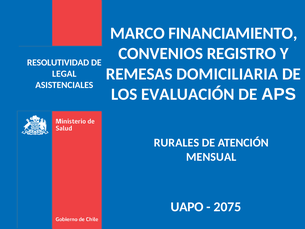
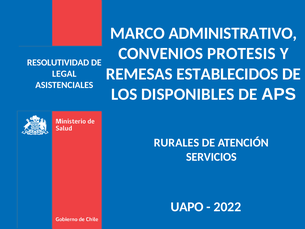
FINANCIAMIENTO: FINANCIAMIENTO -> ADMINISTRATIVO
REGISTRO: REGISTRO -> PROTESIS
DOMICILIARIA: DOMICILIARIA -> ESTABLECIDOS
EVALUACIÓN: EVALUACIÓN -> DISPONIBLES
MENSUAL: MENSUAL -> SERVICIOS
2075: 2075 -> 2022
